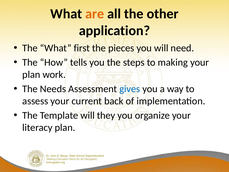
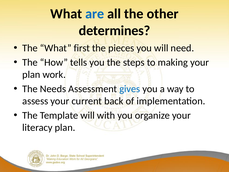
are colour: orange -> blue
application: application -> determines
they: they -> with
